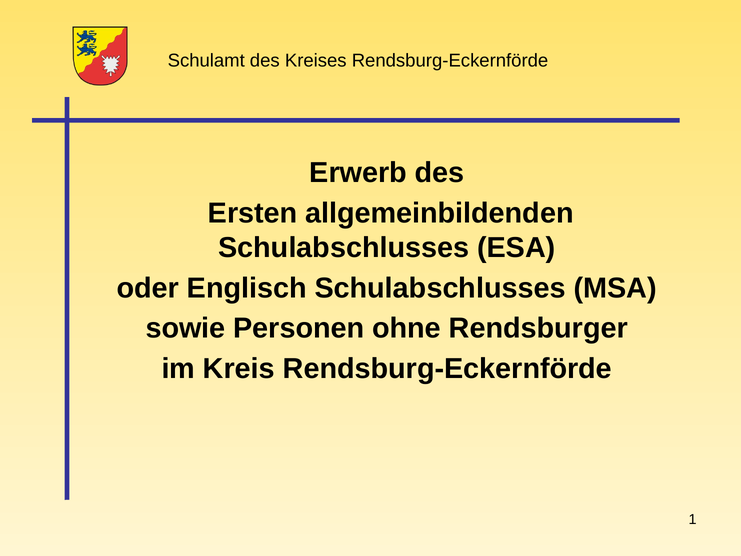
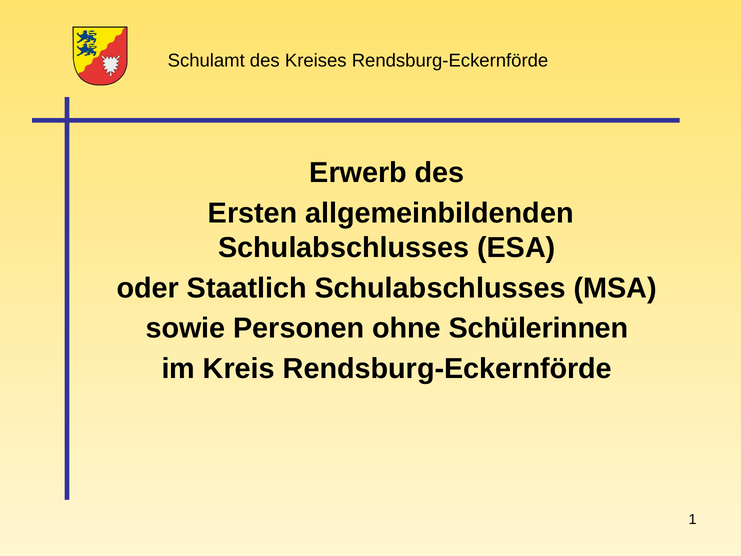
Englisch: Englisch -> Staatlich
Rendsburger: Rendsburger -> Schülerinnen
